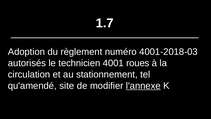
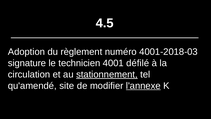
1.7: 1.7 -> 4.5
autorisés: autorisés -> signature
roues: roues -> défilé
stationnement underline: none -> present
